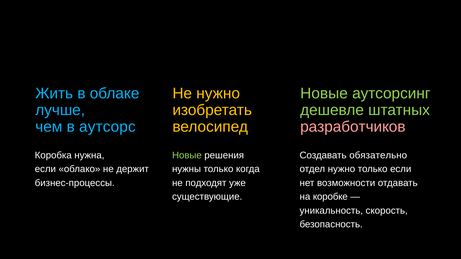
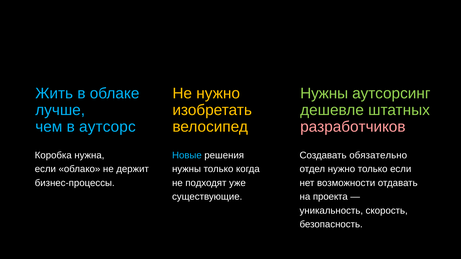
Новые at (324, 94): Новые -> Нужны
Новые at (187, 156) colour: light green -> light blue
коробке: коробке -> проекта
